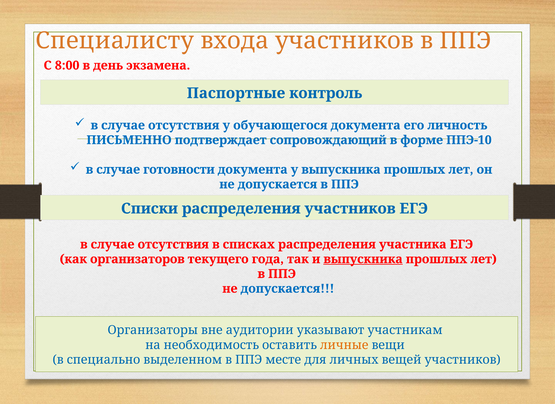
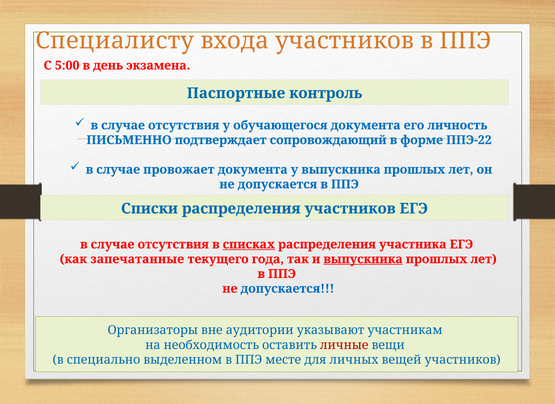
8:00: 8:00 -> 5:00
ППЭ-10: ППЭ-10 -> ППЭ-22
готовности: готовности -> провожает
списках underline: none -> present
организаторов: организаторов -> запечатанные
личные colour: orange -> red
